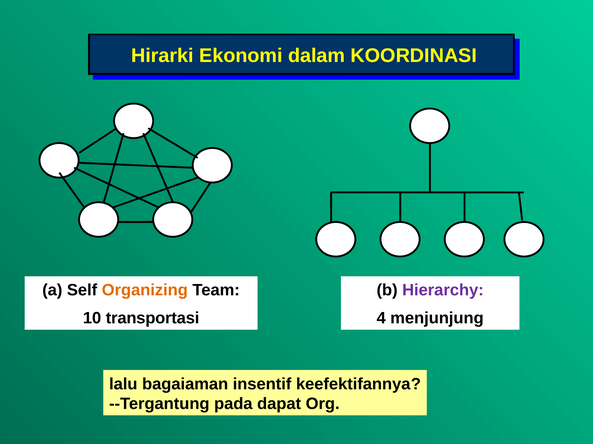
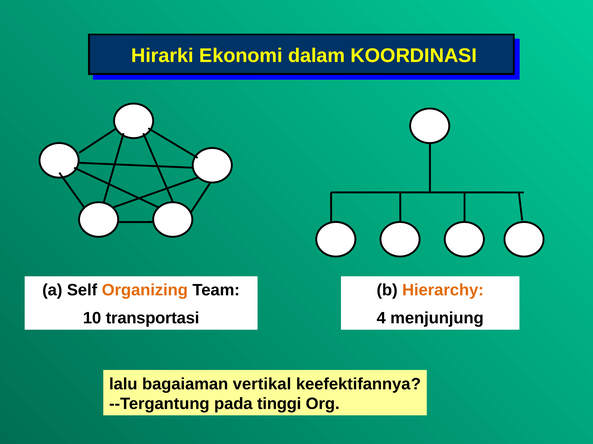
Hierarchy colour: purple -> orange
insentif: insentif -> vertikal
dapat: dapat -> tinggi
